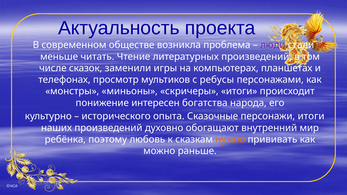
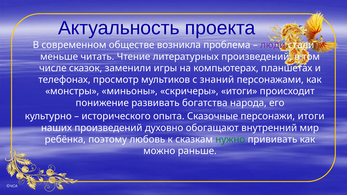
ребусы: ребусы -> знаний
интересен: интересен -> развивать
нужно colour: orange -> green
